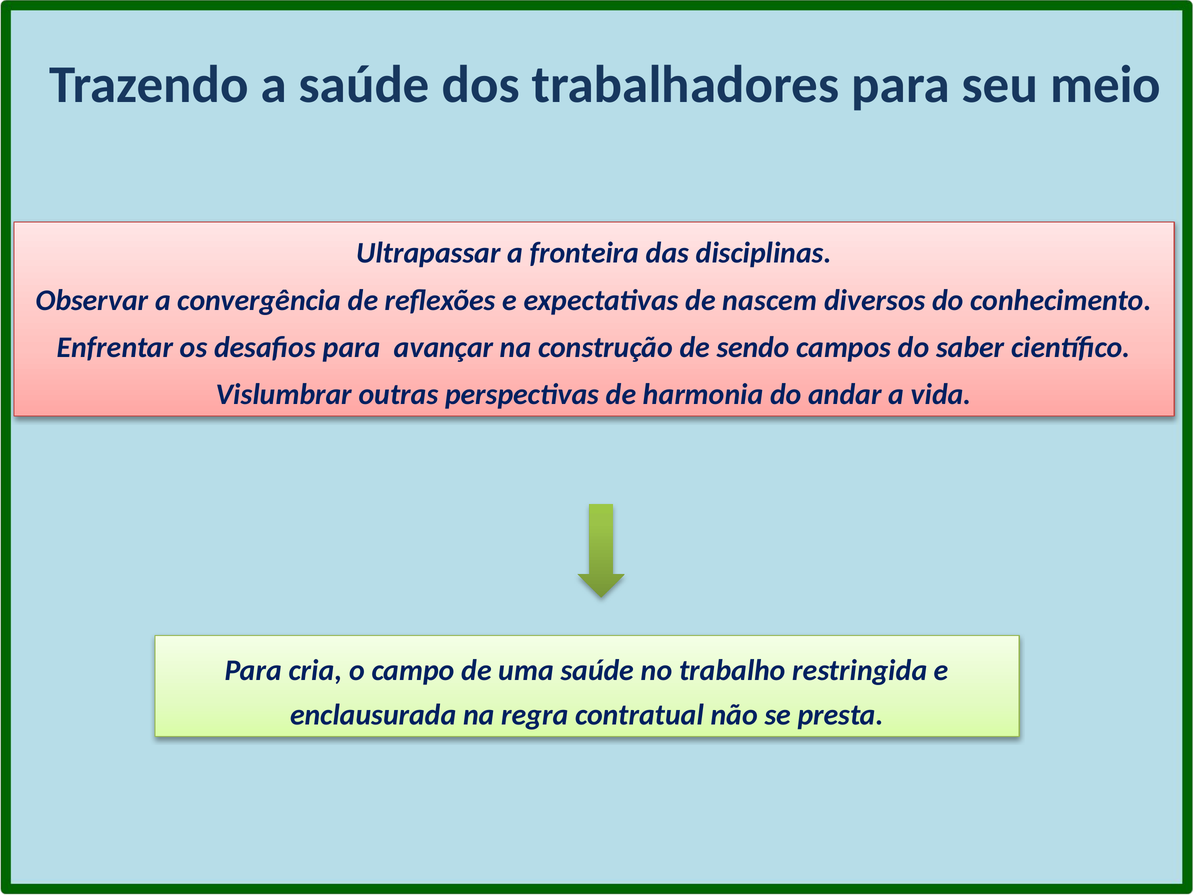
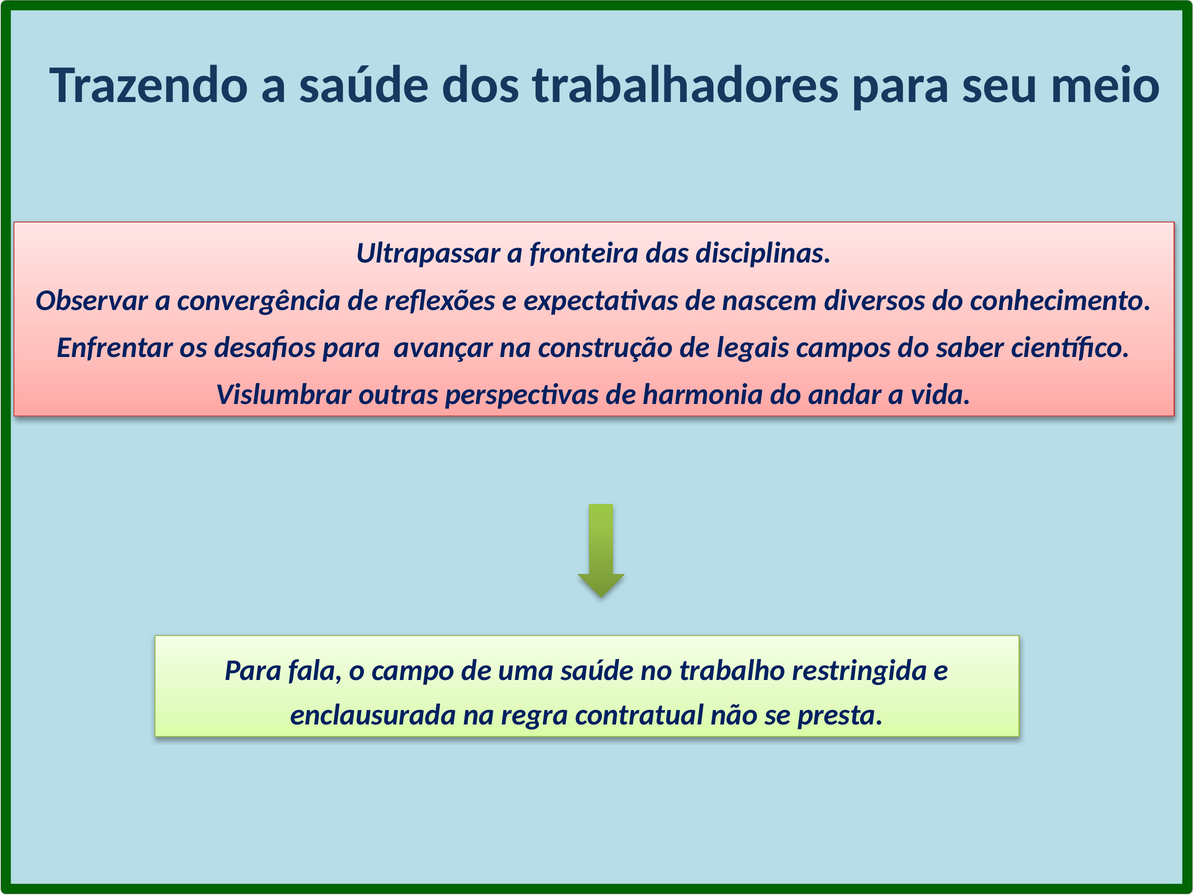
sendo: sendo -> legais
cria: cria -> fala
